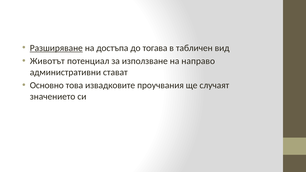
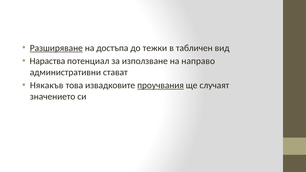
тогава: тогава -> тежки
Животът: Животът -> Нараства
Основно: Основно -> Някакъв
проучвания underline: none -> present
